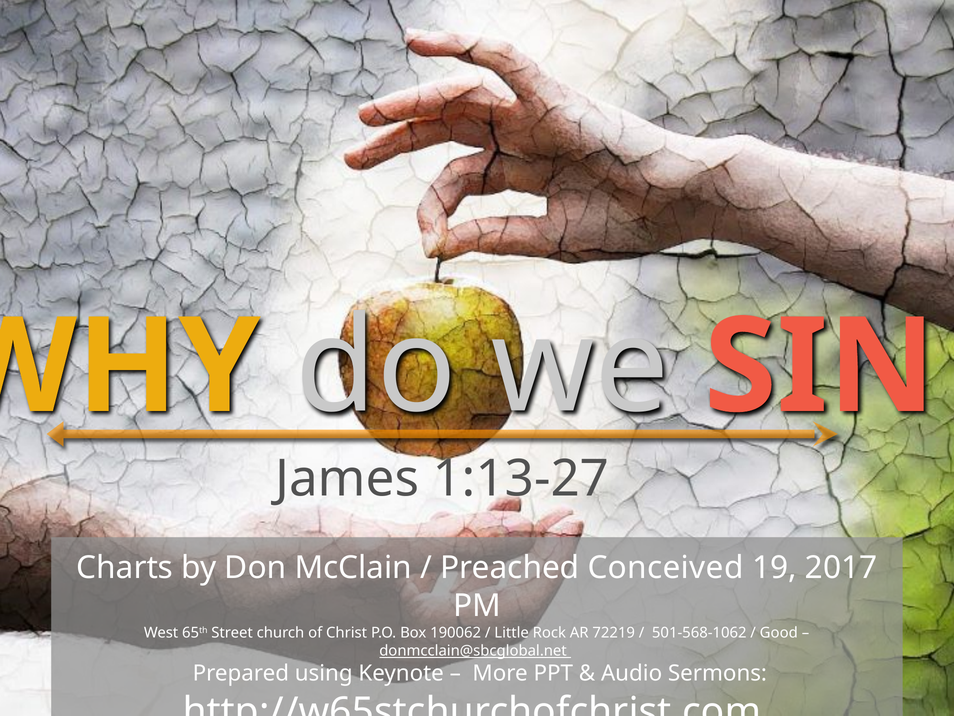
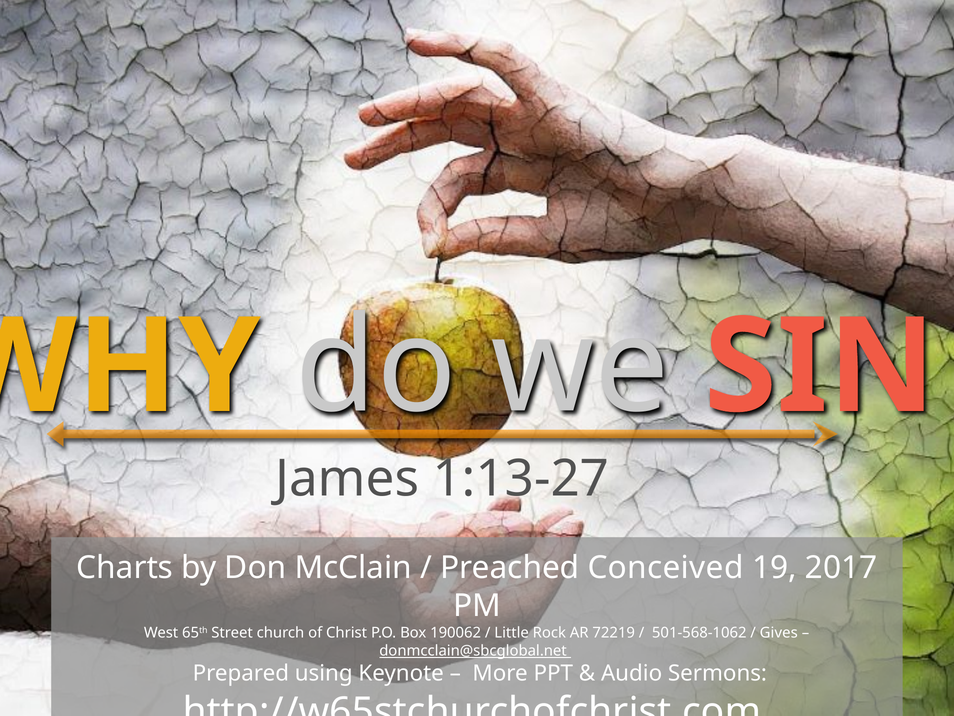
Good: Good -> Gives
